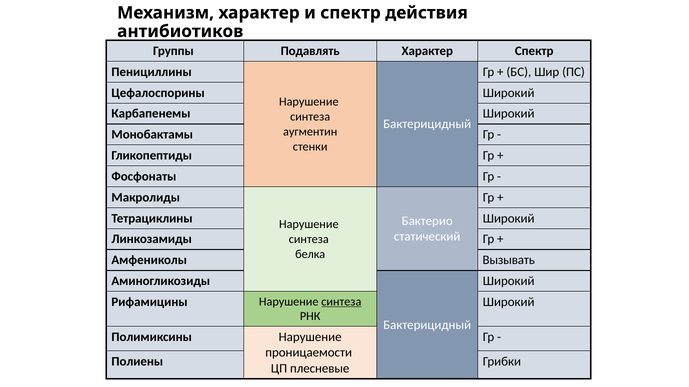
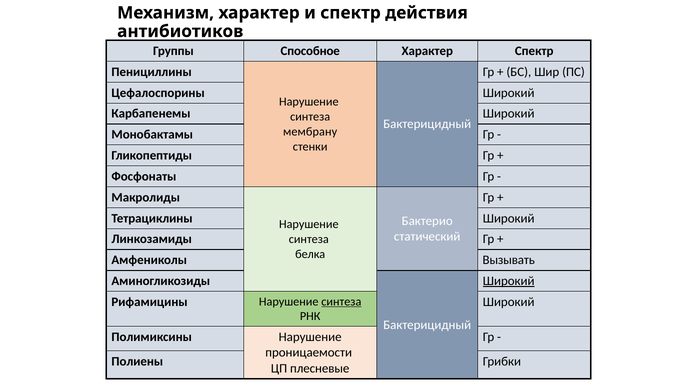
Подавлять: Подавлять -> Способное
аугментин: аугментин -> мембрану
Широкий at (509, 281) underline: none -> present
